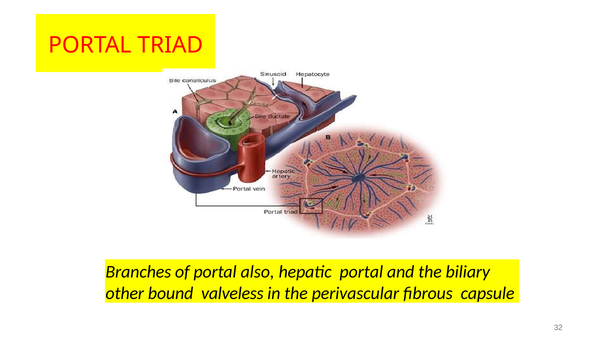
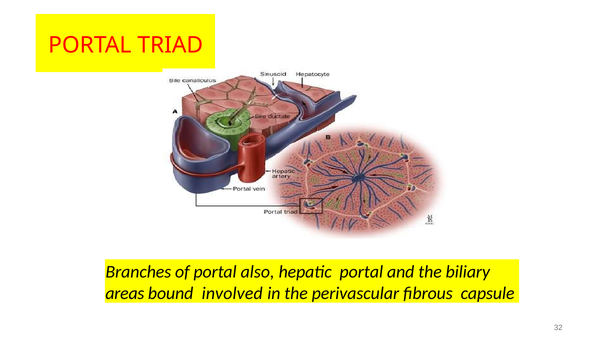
other: other -> areas
valveless: valveless -> involved
